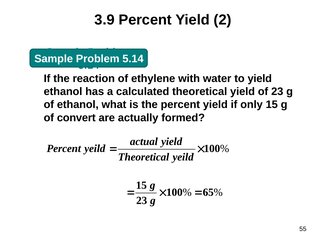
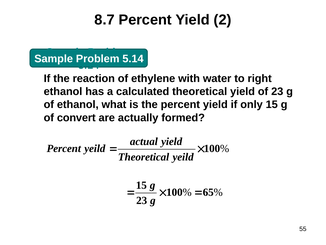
3.9: 3.9 -> 8.7
to yield: yield -> right
